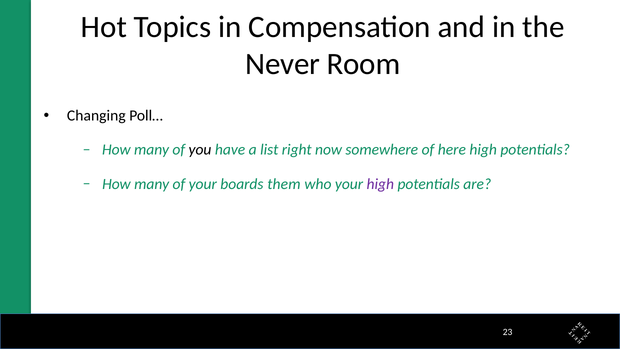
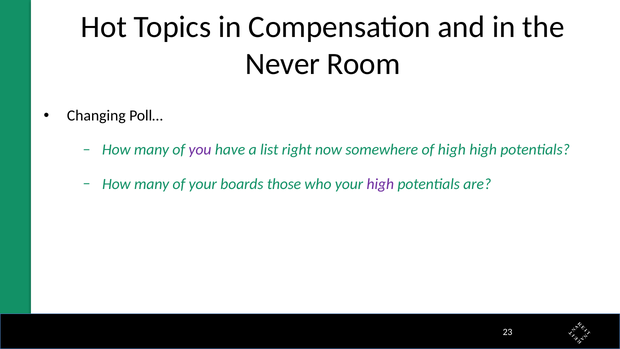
you colour: black -> purple
of here: here -> high
them: them -> those
